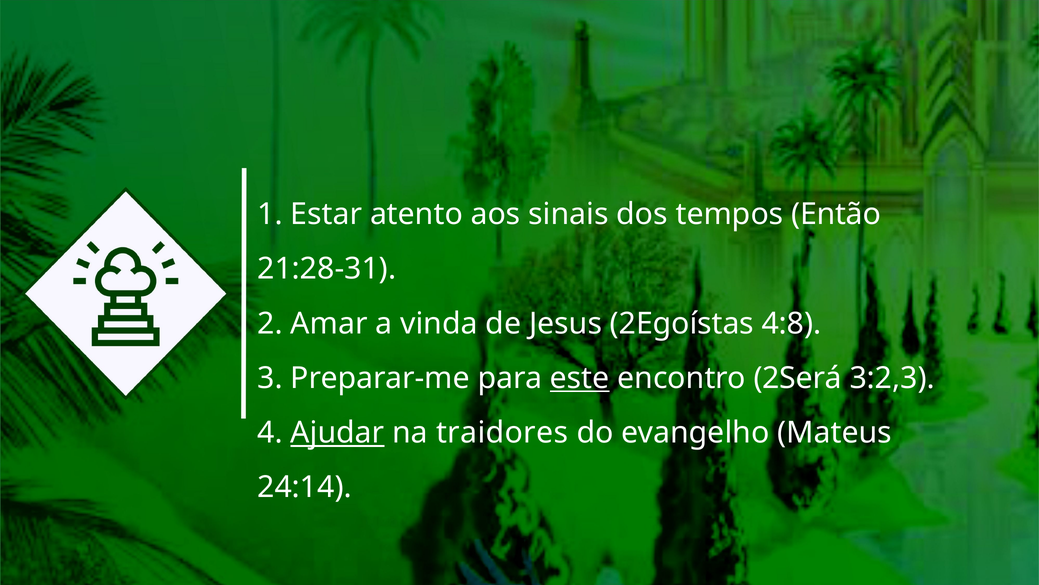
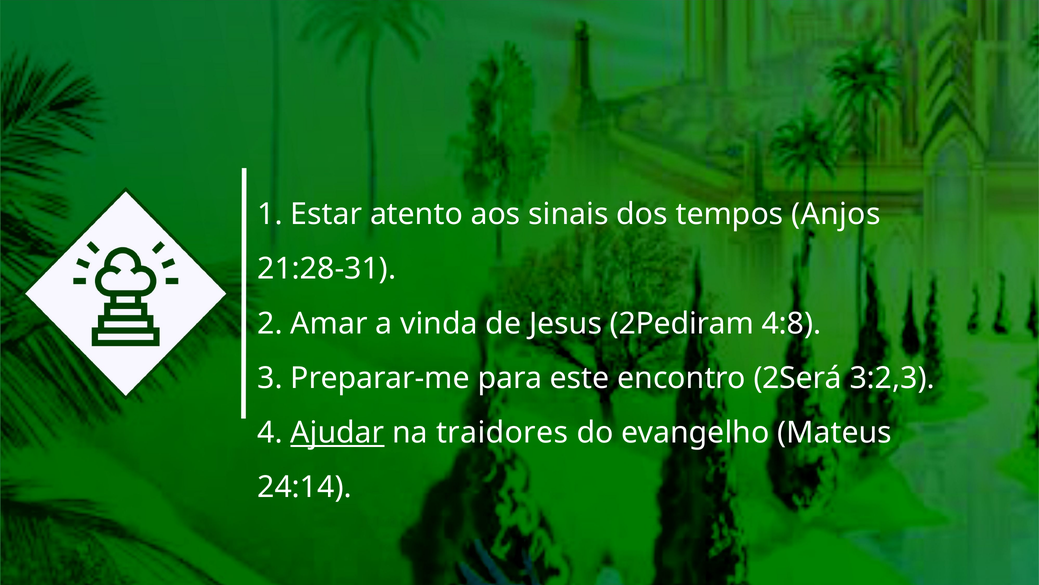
Então: Então -> Anjos
2Egoístas: 2Egoístas -> 2Pediram
este underline: present -> none
